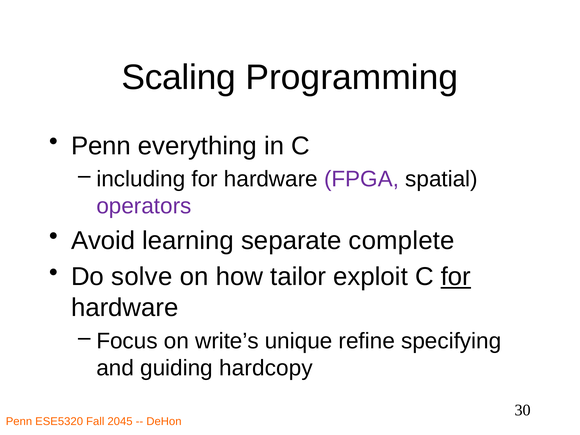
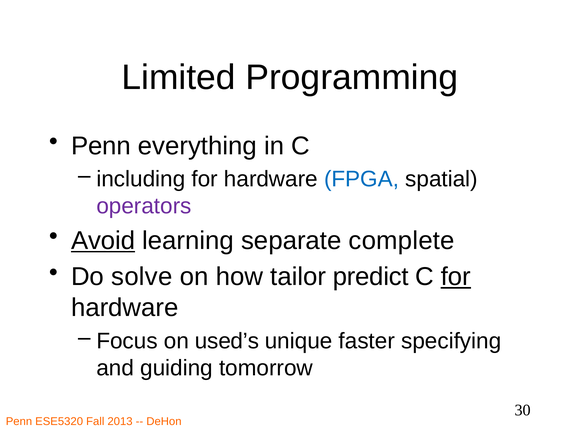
Scaling: Scaling -> Limited
FPGA colour: purple -> blue
Avoid underline: none -> present
exploit: exploit -> predict
write’s: write’s -> used’s
refine: refine -> faster
hardcopy: hardcopy -> tomorrow
2045: 2045 -> 2013
